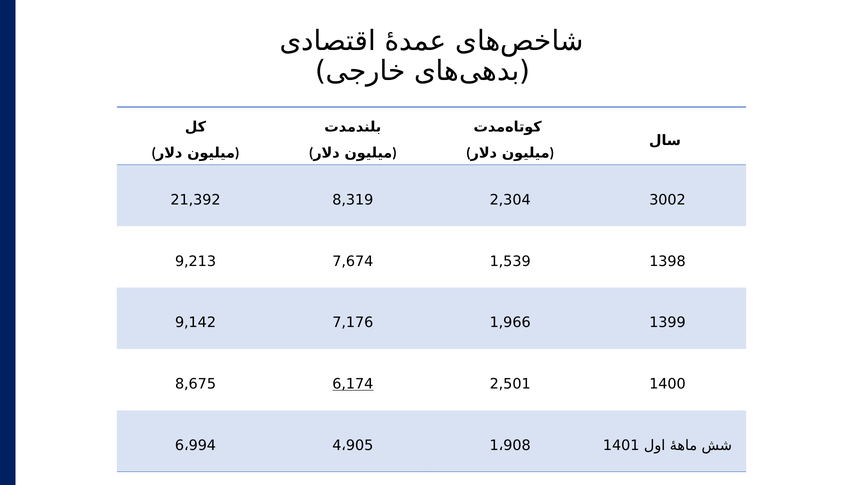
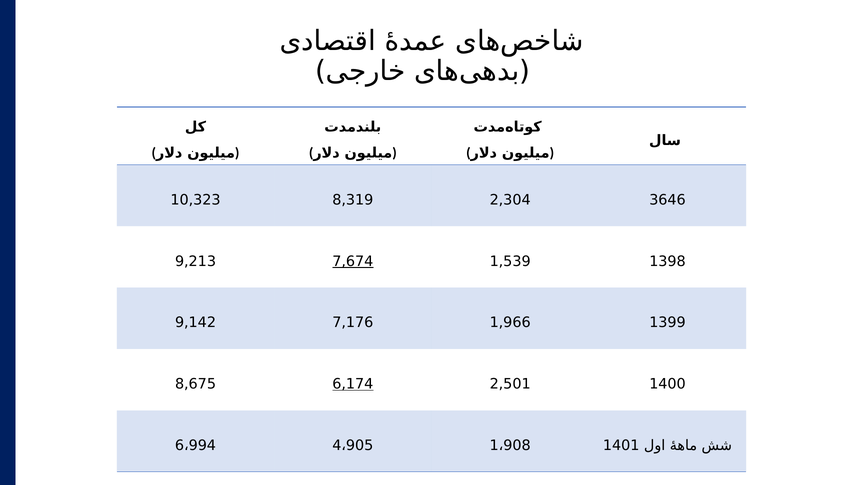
21,392: 21,392 -> 10,323
3002: 3002 -> 3646
7,674 underline: none -> present
